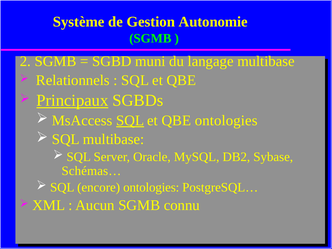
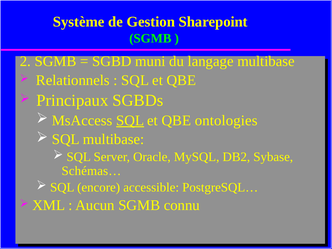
Autonomie: Autonomie -> Sharepoint
Principaux underline: present -> none
encore ontologies: ontologies -> accessible
